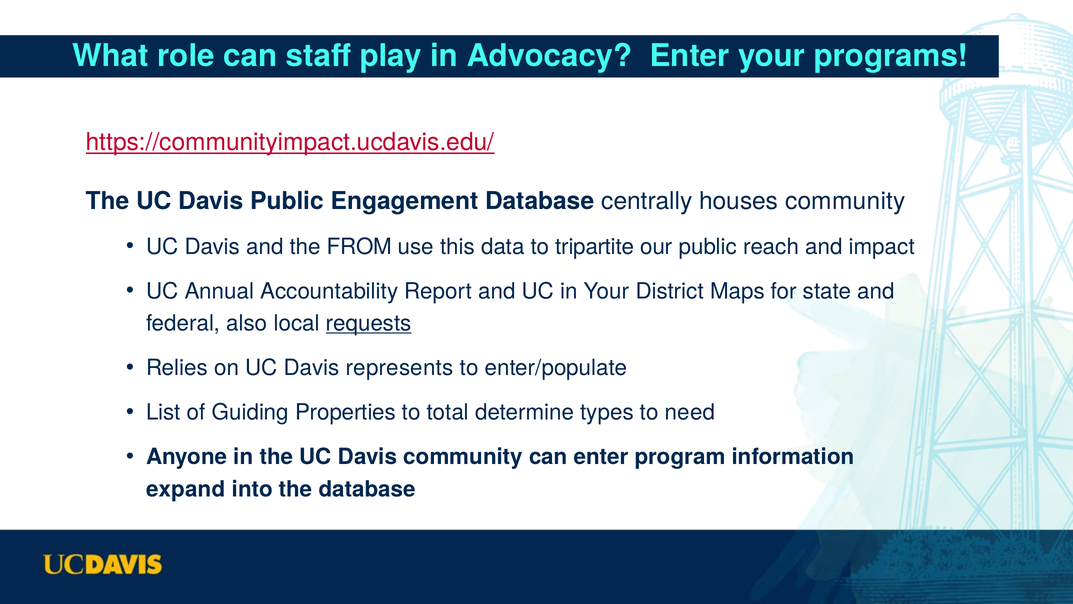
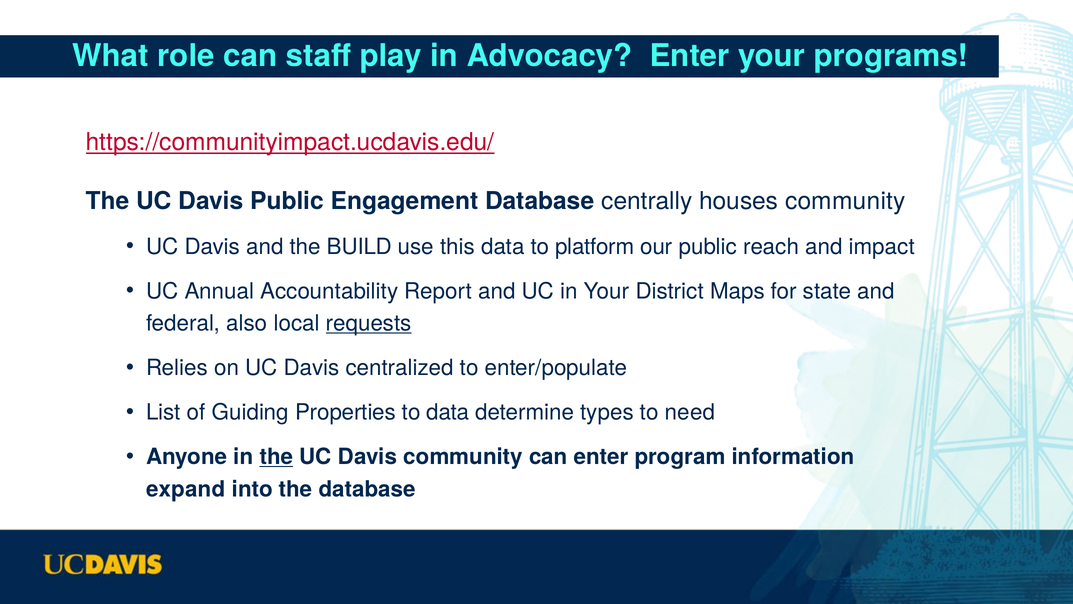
FROM: FROM -> BUILD
tripartite: tripartite -> platform
represents: represents -> centralized
to total: total -> data
the at (276, 457) underline: none -> present
